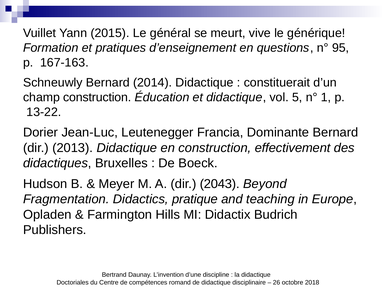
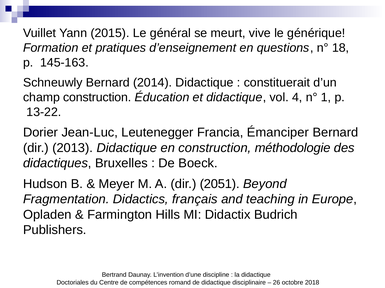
95: 95 -> 18
167-163: 167-163 -> 145-163
5: 5 -> 4
Dominante: Dominante -> Émanciper
effectivement: effectivement -> méthodologie
2043: 2043 -> 2051
pratique: pratique -> français
